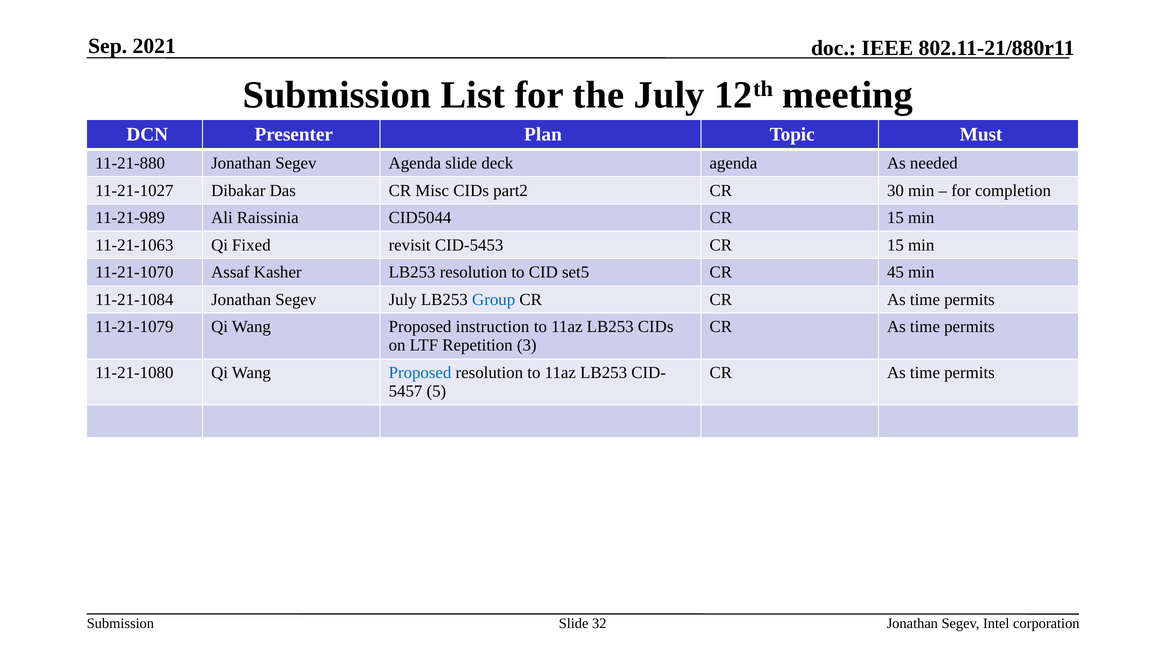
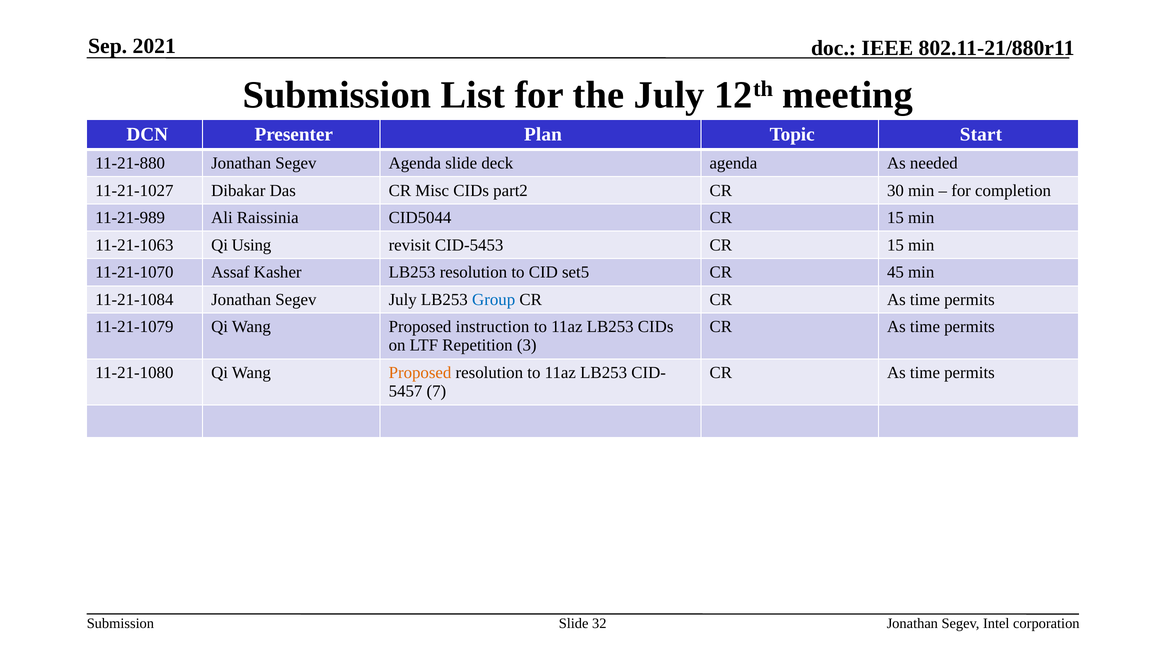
Must: Must -> Start
Fixed: Fixed -> Using
Proposed at (420, 373) colour: blue -> orange
5: 5 -> 7
